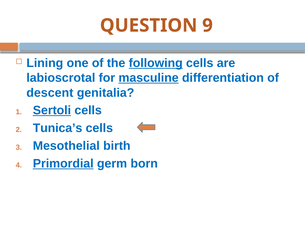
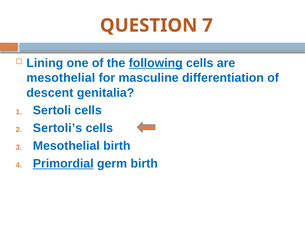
9: 9 -> 7
labioscrotal at (61, 78): labioscrotal -> mesothelial
masculine underline: present -> none
Sertoli underline: present -> none
Tunica’s: Tunica’s -> Sertoli’s
germ born: born -> birth
